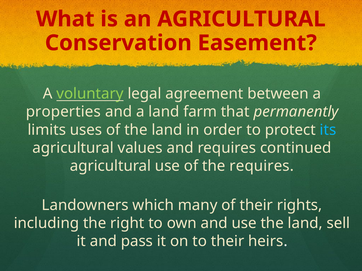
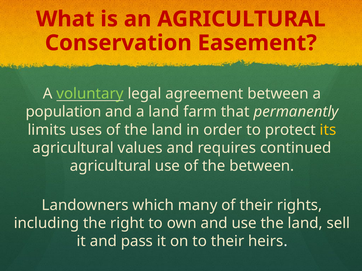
properties: properties -> population
its colour: light blue -> yellow
the requires: requires -> between
